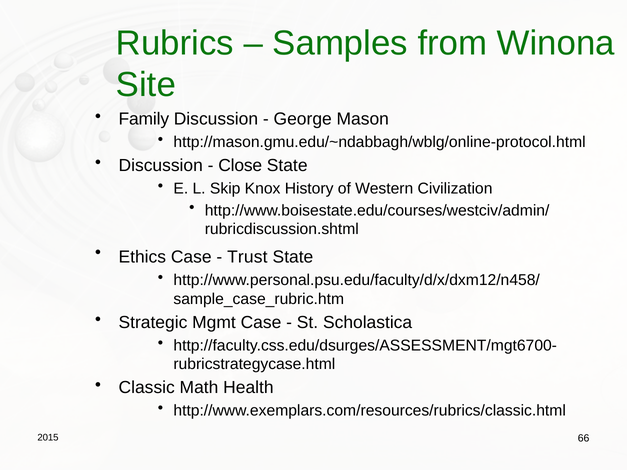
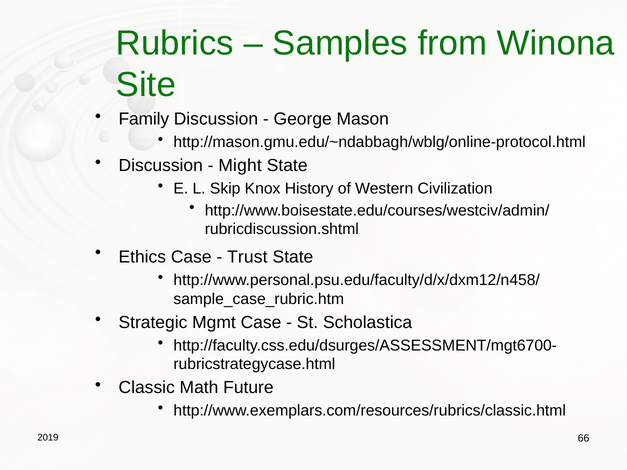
Close: Close -> Might
Health: Health -> Future
2015: 2015 -> 2019
